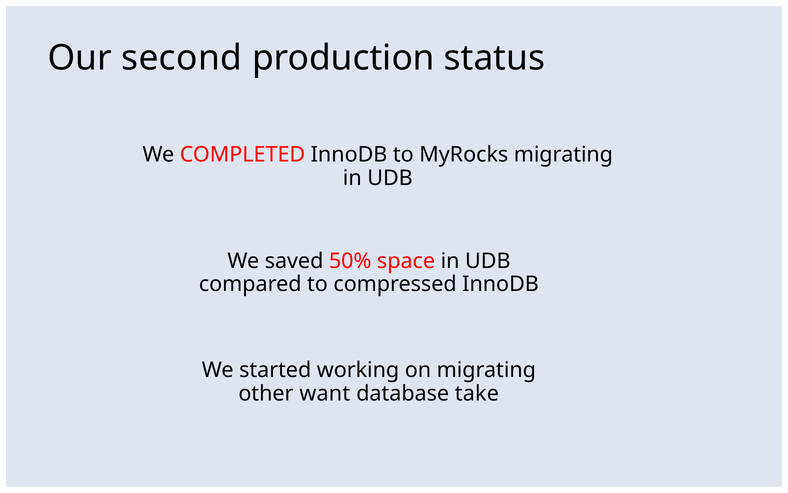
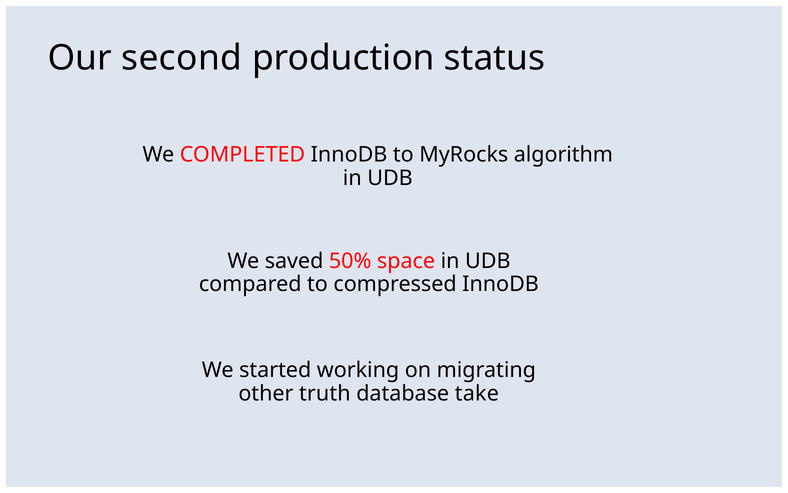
MyRocks migrating: migrating -> algorithm
want: want -> truth
